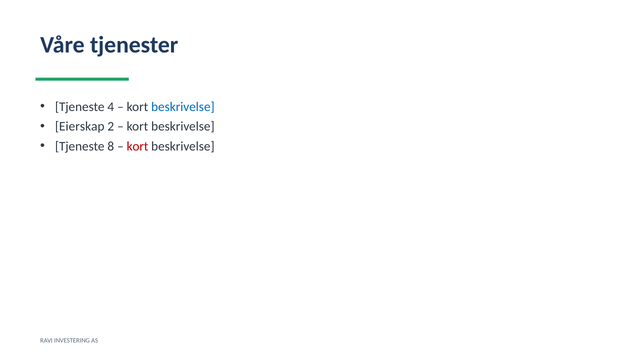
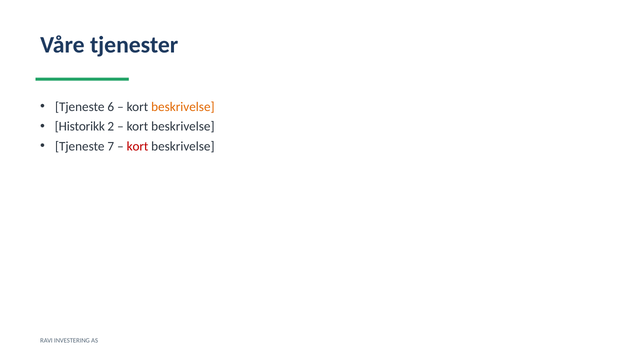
4: 4 -> 6
beskrivelse at (183, 107) colour: blue -> orange
Eierskap: Eierskap -> Historikk
8: 8 -> 7
